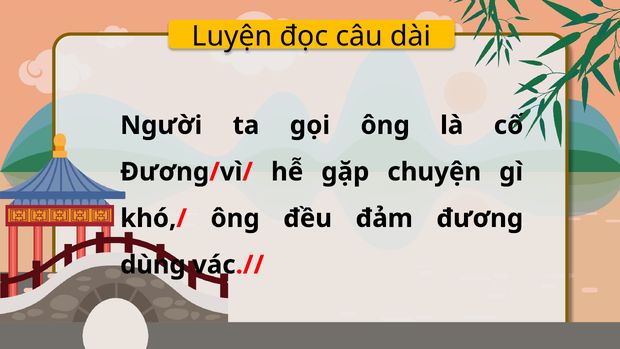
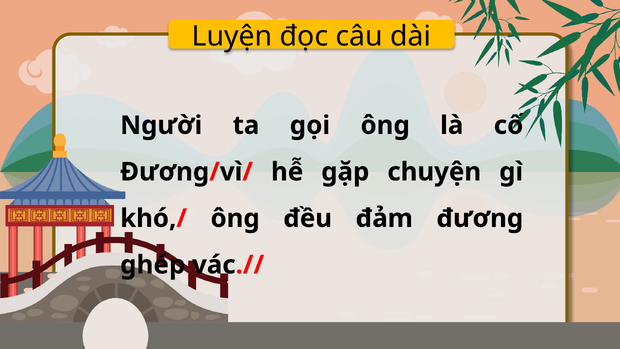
dùng: dùng -> ghép
